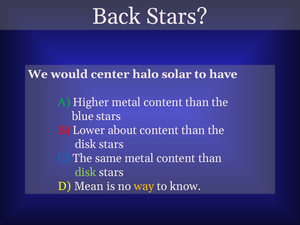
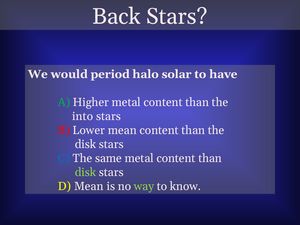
center: center -> period
blue: blue -> into
Lower about: about -> mean
way colour: yellow -> light green
